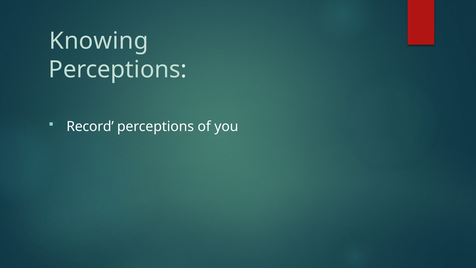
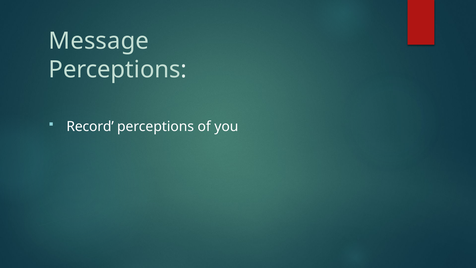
Knowing: Knowing -> Message
